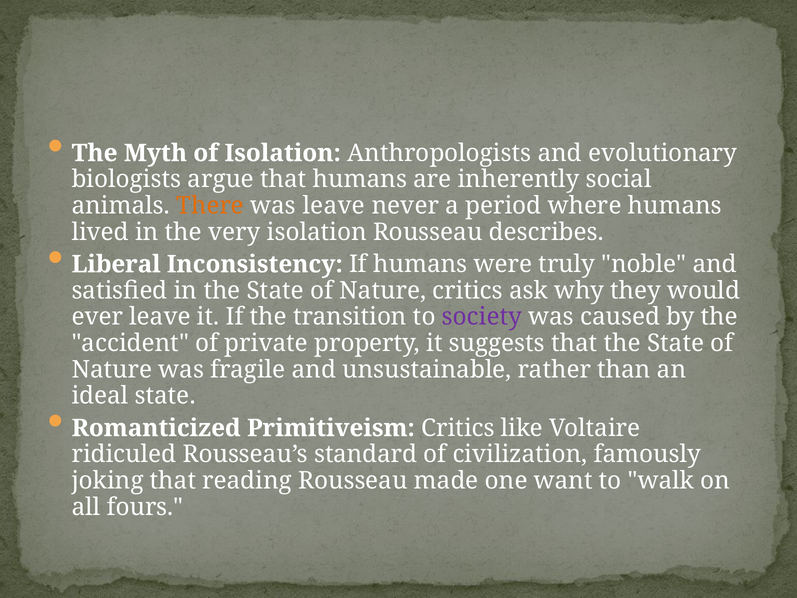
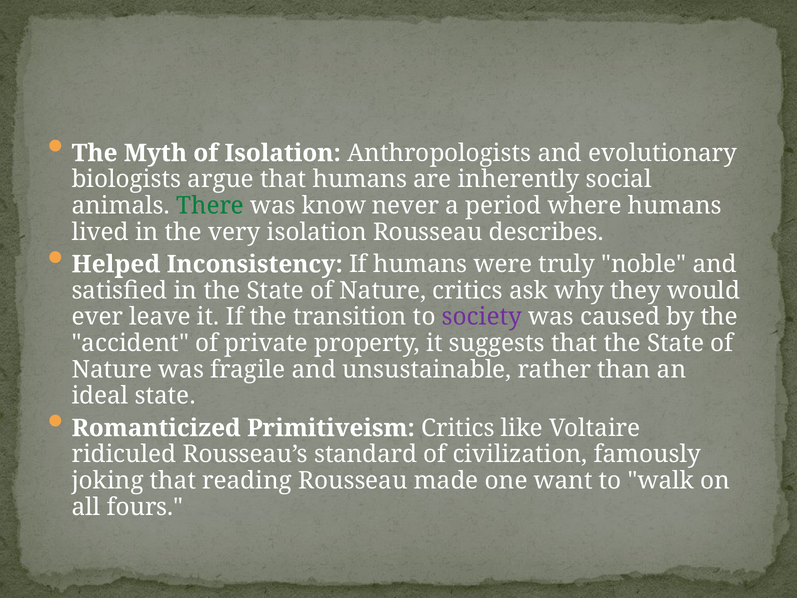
There colour: orange -> green
was leave: leave -> know
Liberal: Liberal -> Helped
